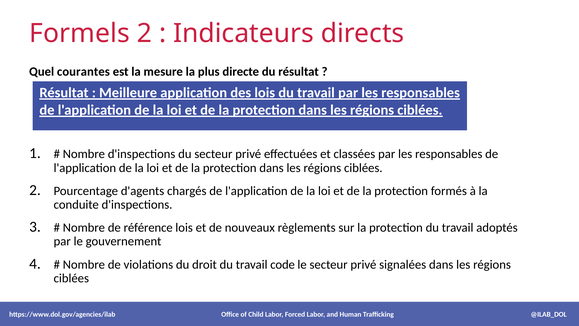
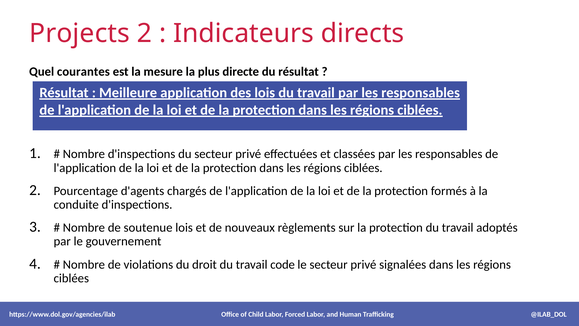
Formels: Formels -> Projects
référence: référence -> soutenue
